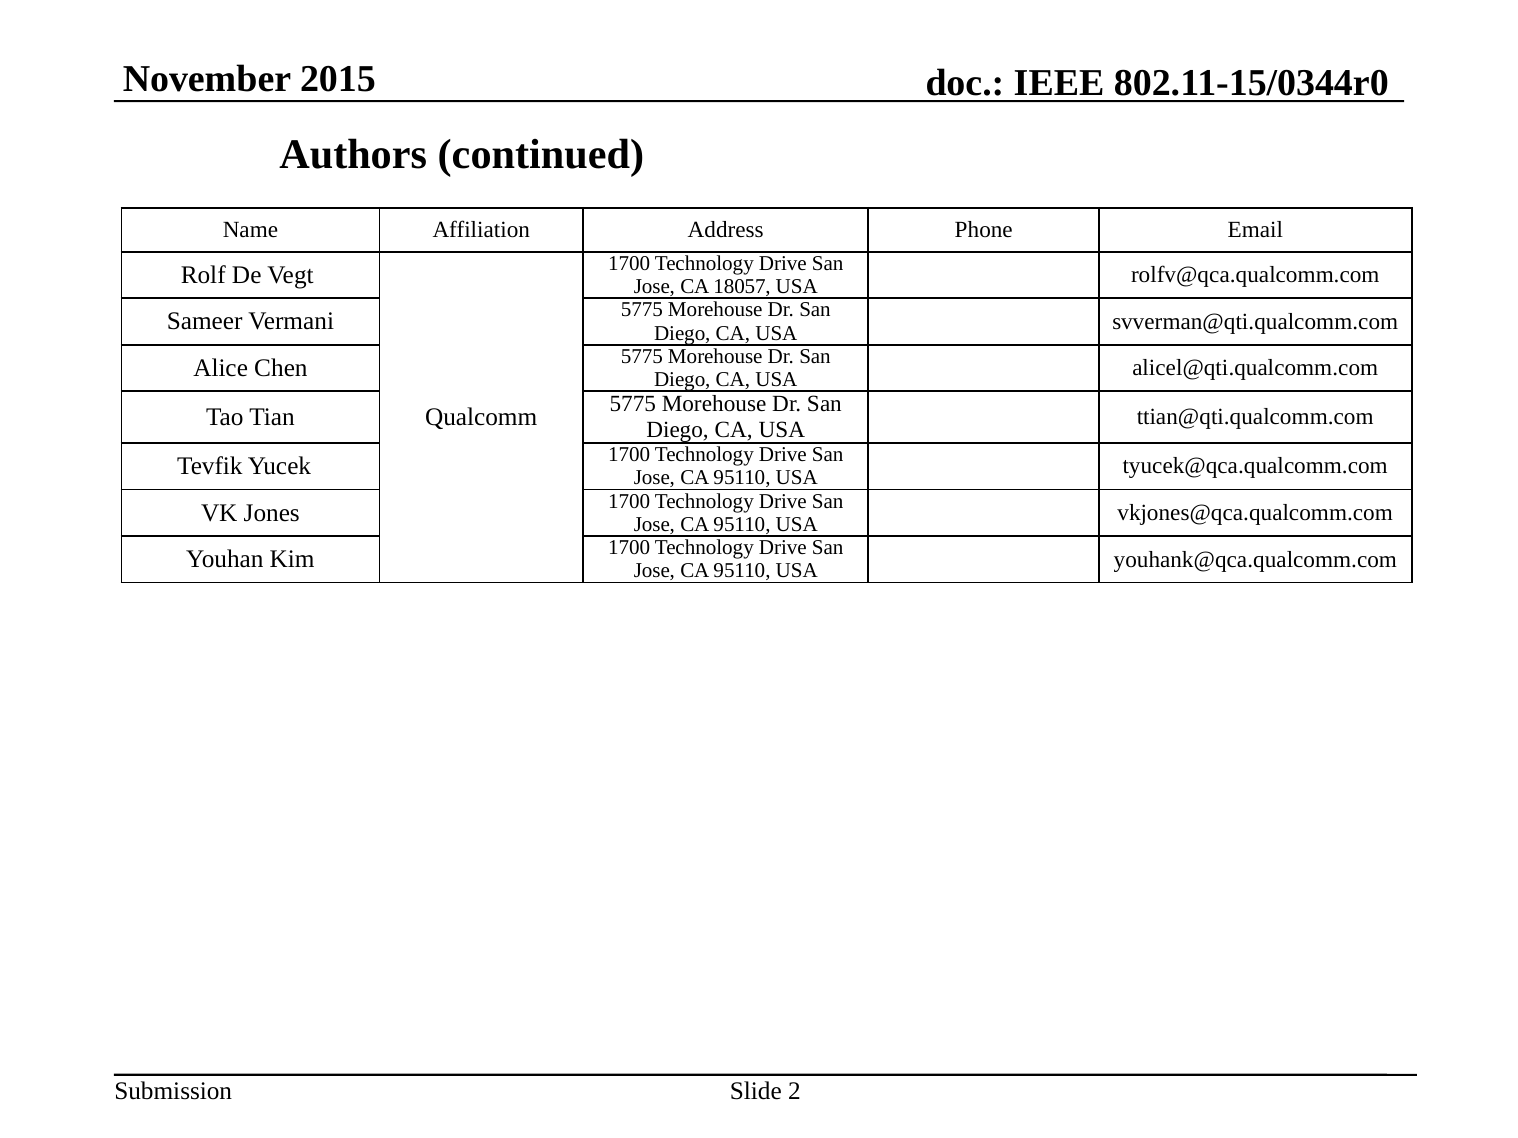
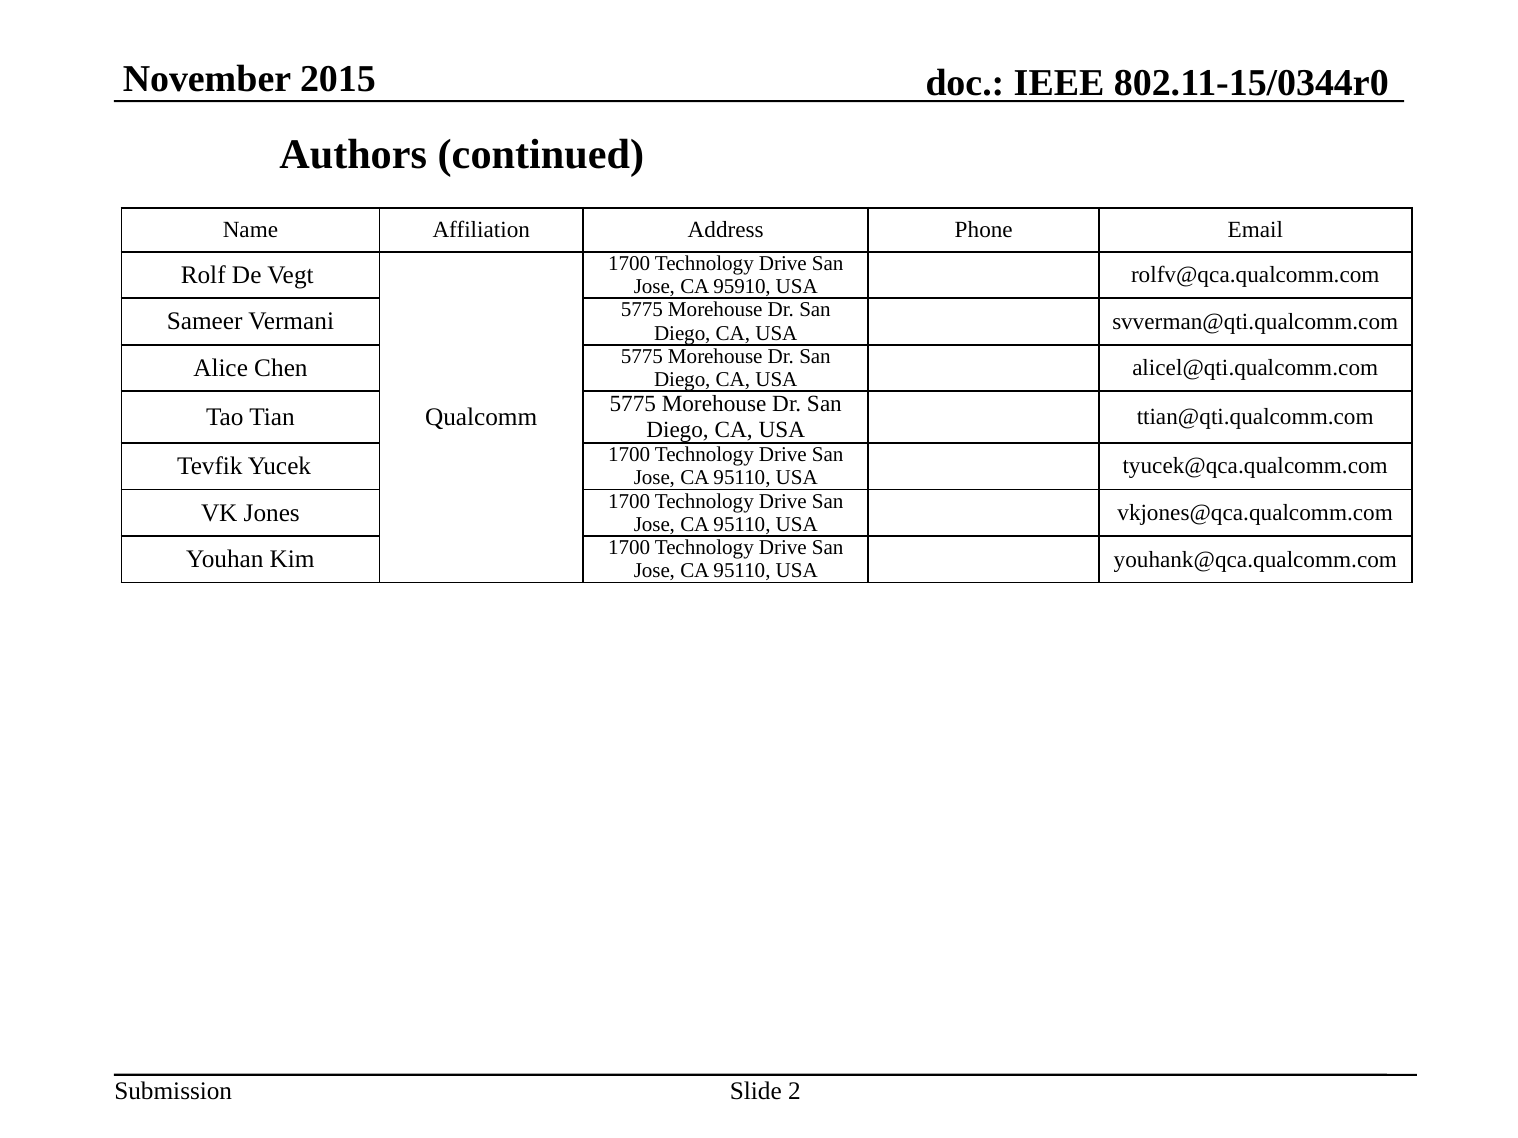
18057: 18057 -> 95910
